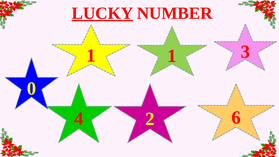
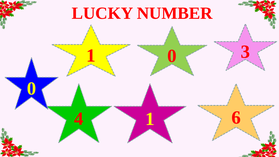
LUCKY underline: present -> none
1 1: 1 -> 0
4 2: 2 -> 1
